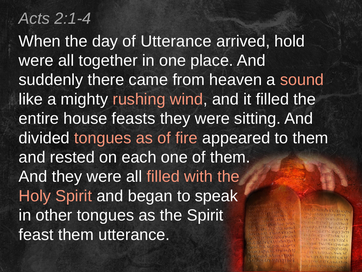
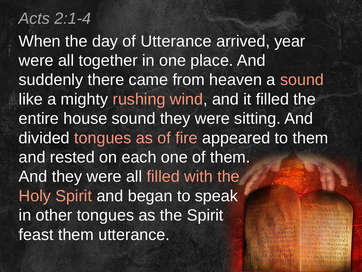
hold: hold -> year
house feasts: feasts -> sound
